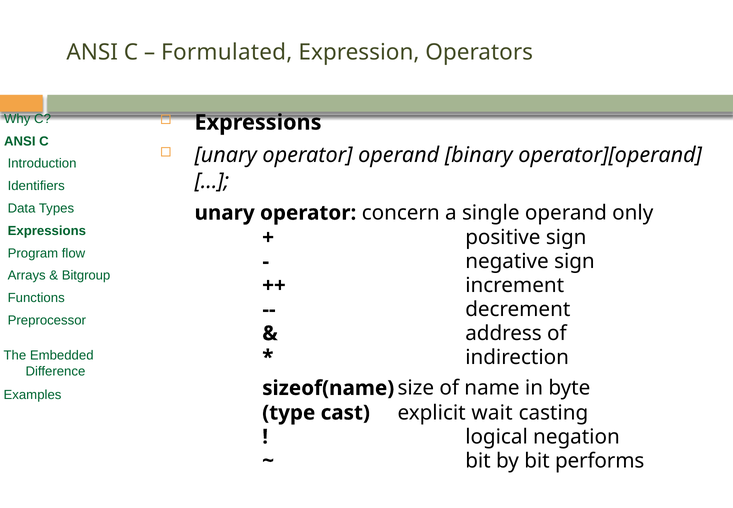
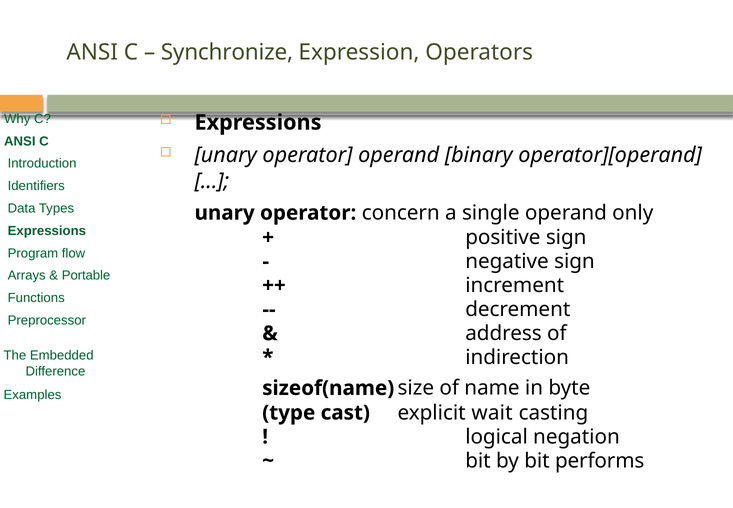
Formulated: Formulated -> Synchronize
Bitgroup: Bitgroup -> Portable
